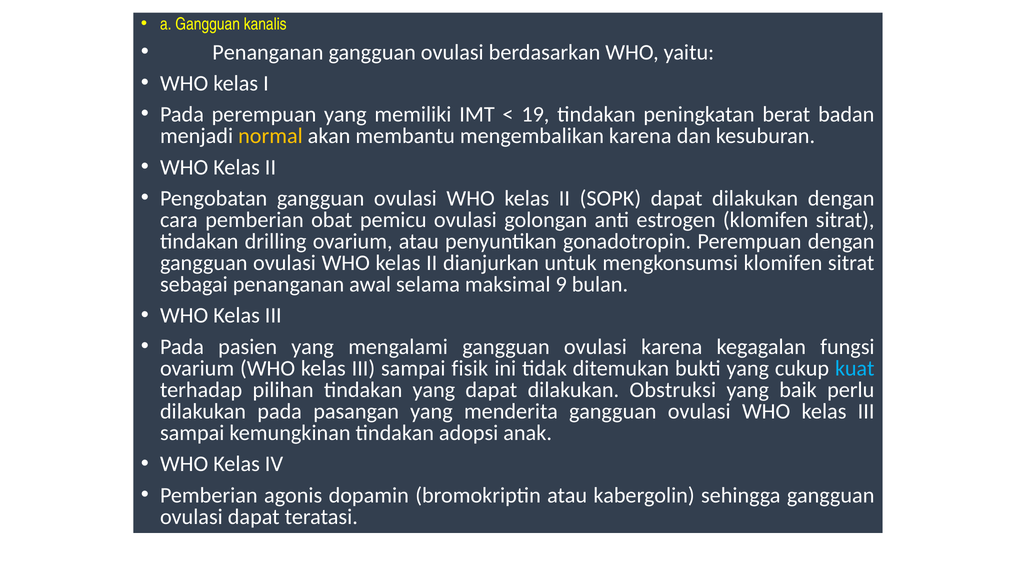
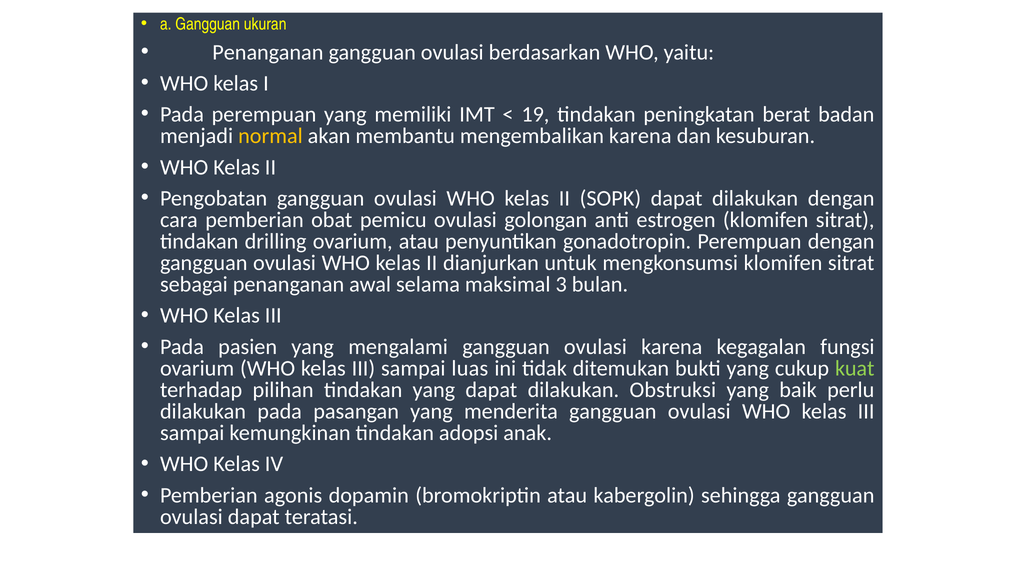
kanalis: kanalis -> ukuran
9: 9 -> 3
fisik: fisik -> luas
kuat colour: light blue -> light green
